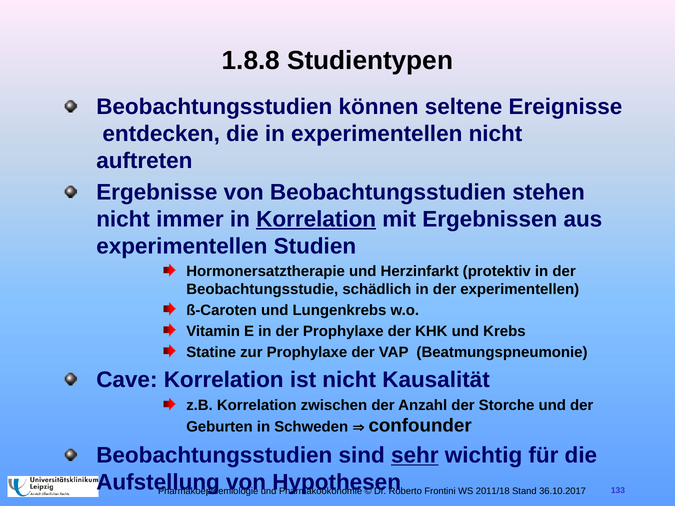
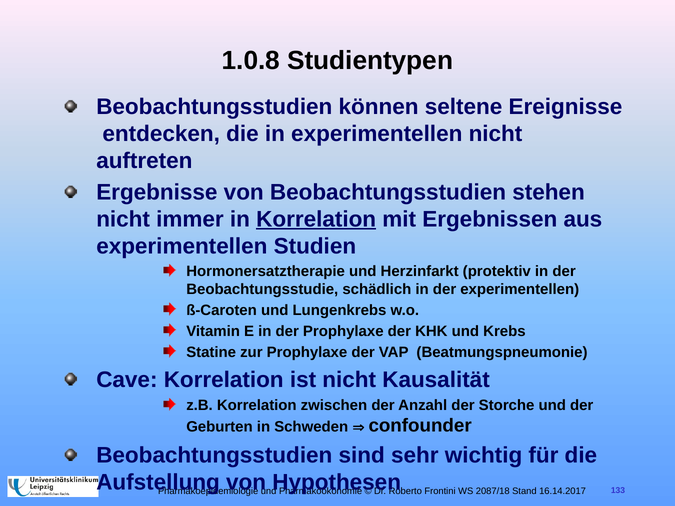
1.8.8: 1.8.8 -> 1.0.8
sehr underline: present -> none
2011/18: 2011/18 -> 2087/18
36.10.2017: 36.10.2017 -> 16.14.2017
